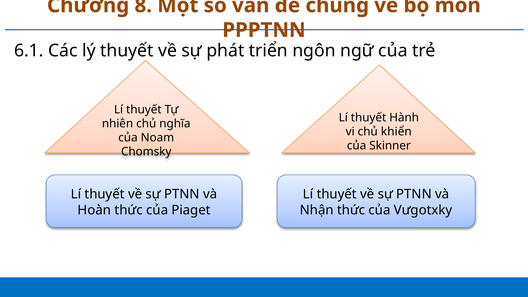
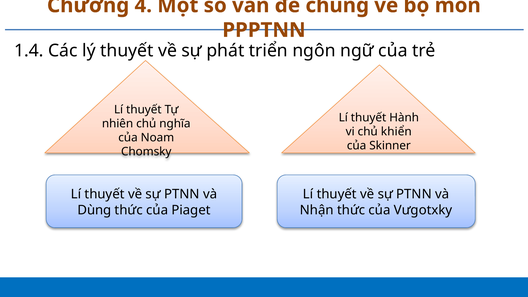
8: 8 -> 4
6.1: 6.1 -> 1.4
Hoàn: Hoàn -> Dùng
